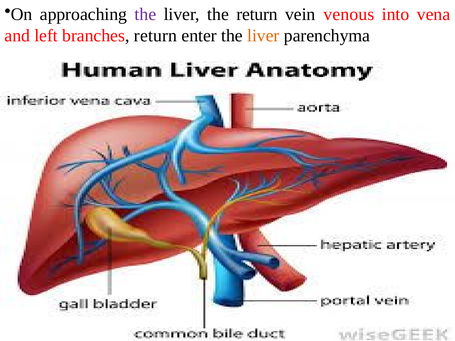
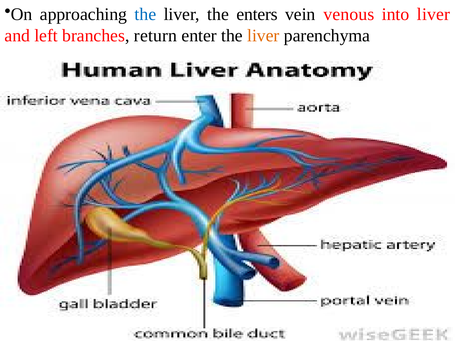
the at (145, 14) colour: purple -> blue
the return: return -> enters
into vena: vena -> liver
